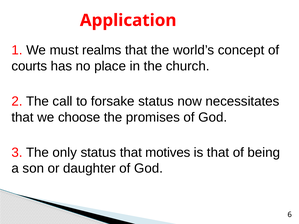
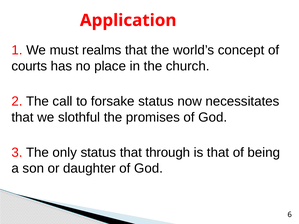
choose: choose -> slothful
motives: motives -> through
